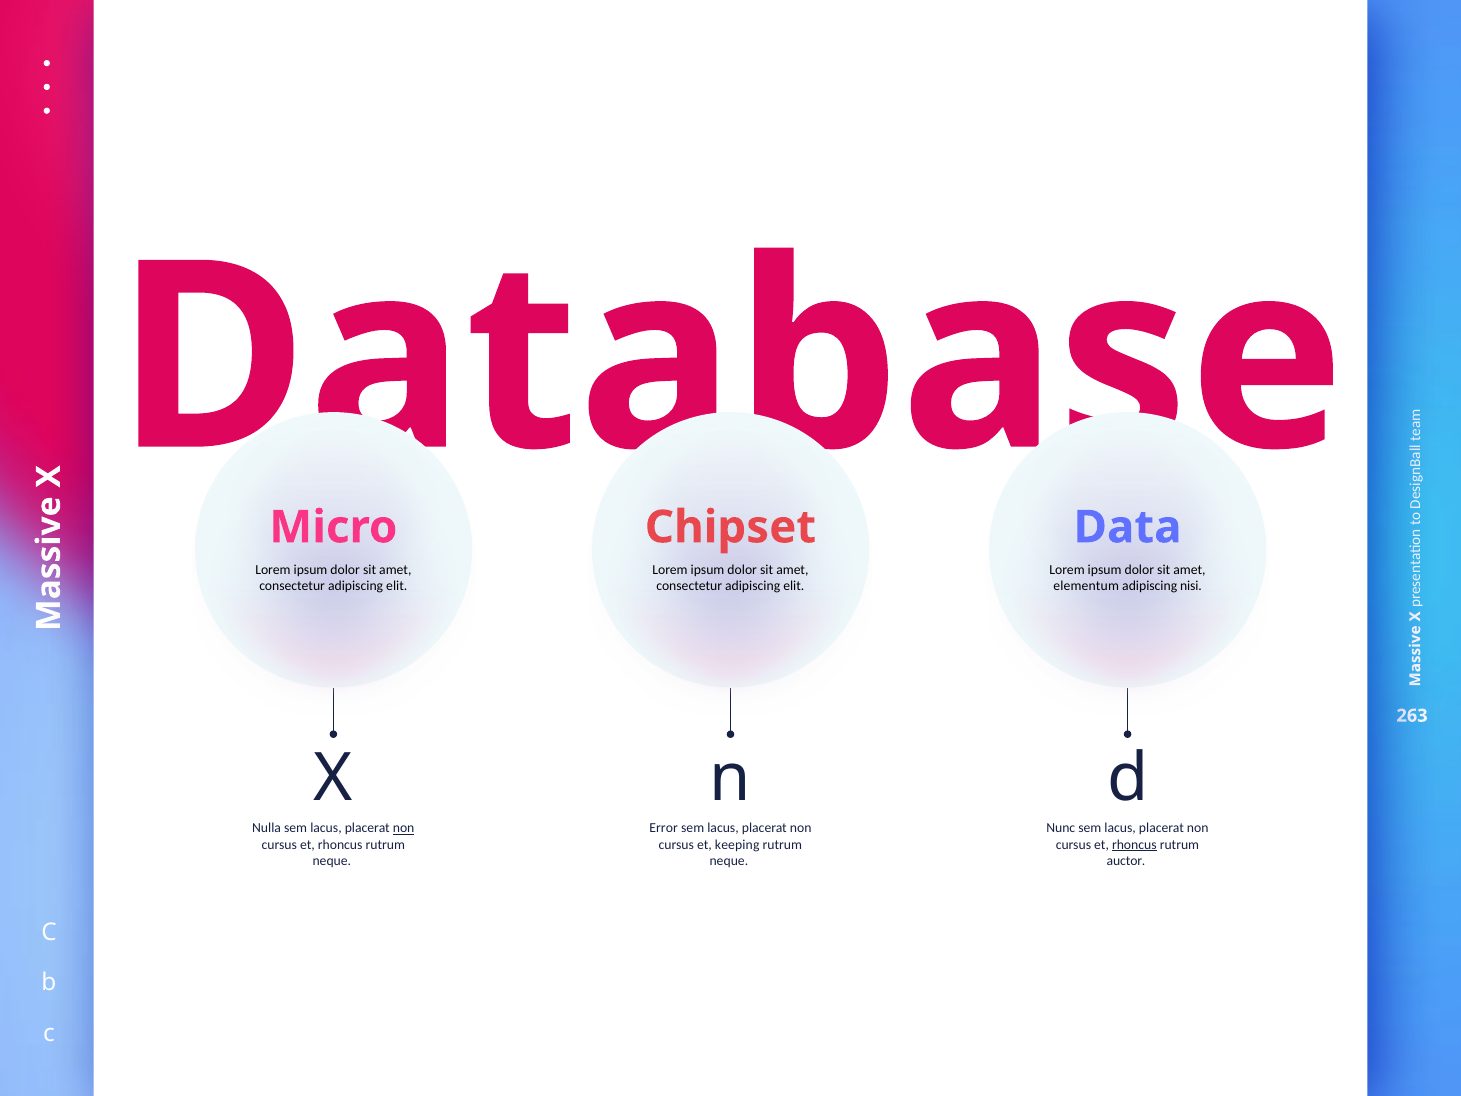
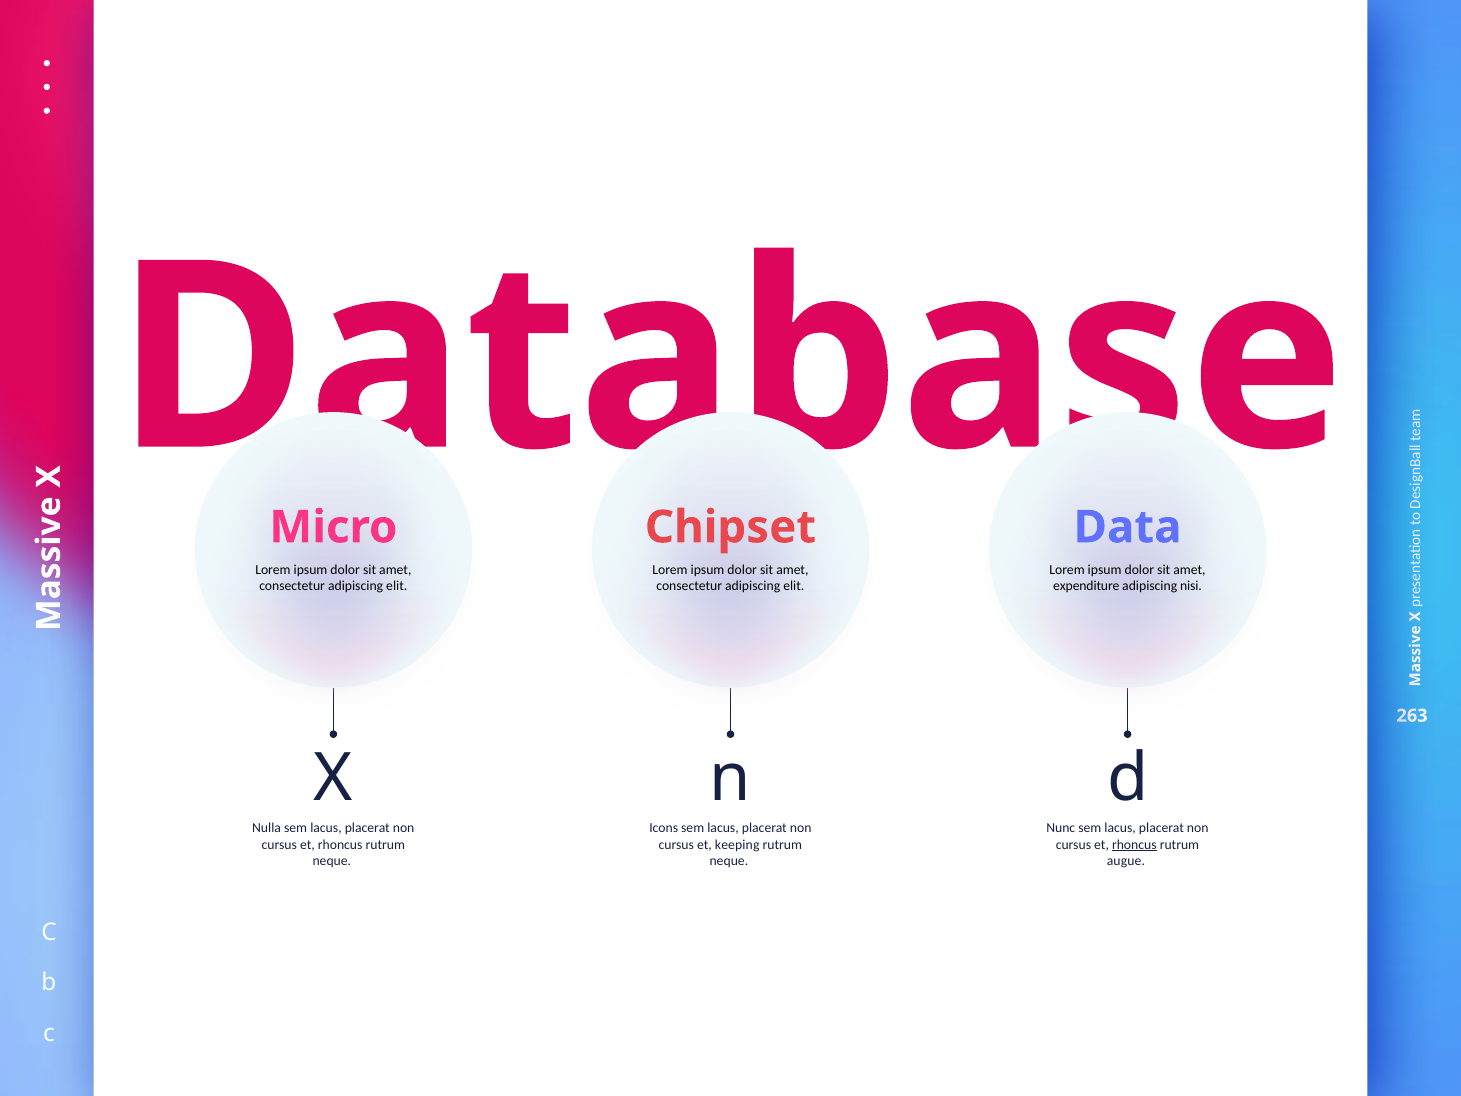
elementum: elementum -> expenditure
non at (404, 828) underline: present -> none
Error: Error -> Icons
auctor: auctor -> augue
